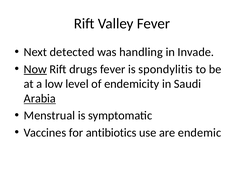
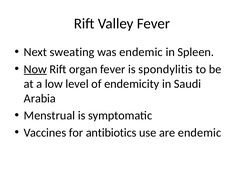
detected: detected -> sweating
was handling: handling -> endemic
Invade: Invade -> Spleen
drugs: drugs -> organ
Arabia underline: present -> none
